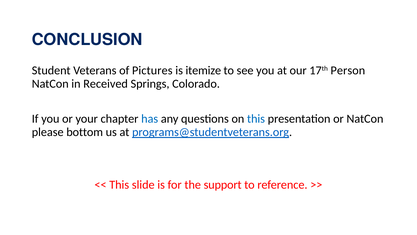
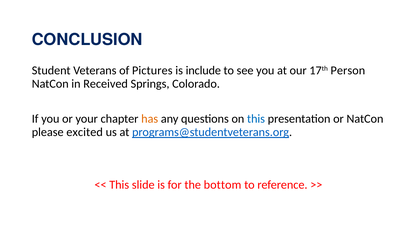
itemize: itemize -> include
has colour: blue -> orange
bottom: bottom -> excited
support: support -> bottom
